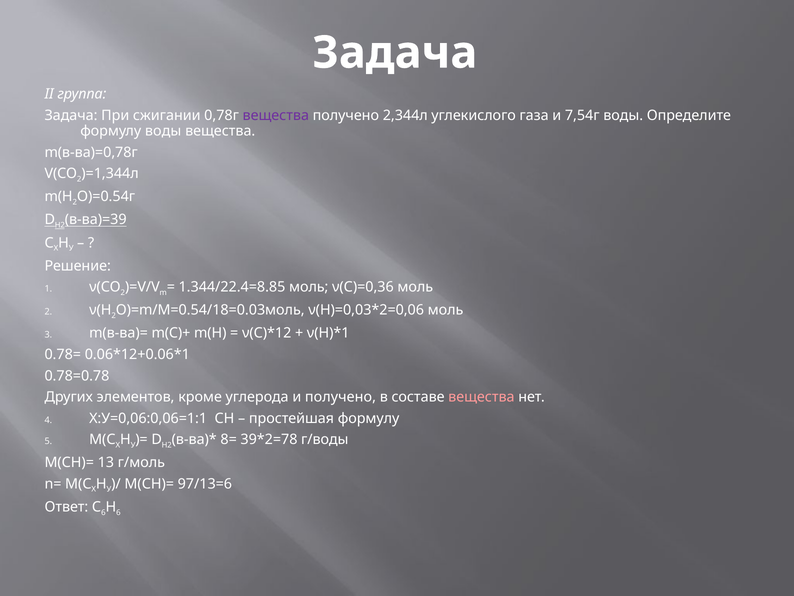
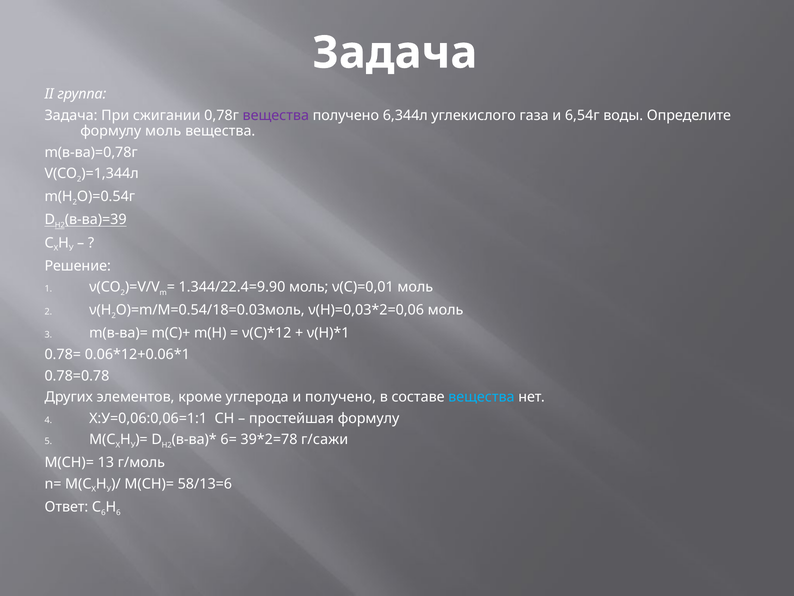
2,344л: 2,344л -> 6,344л
7,54г: 7,54г -> 6,54г
формулу воды: воды -> моль
1.344/22.4=8.85: 1.344/22.4=8.85 -> 1.344/22.4=9.90
ν(С)=0,36: ν(С)=0,36 -> ν(С)=0,01
вещества at (481, 397) colour: pink -> light blue
8=: 8= -> 6=
г/воды: г/воды -> г/сажи
97/13=6: 97/13=6 -> 58/13=6
